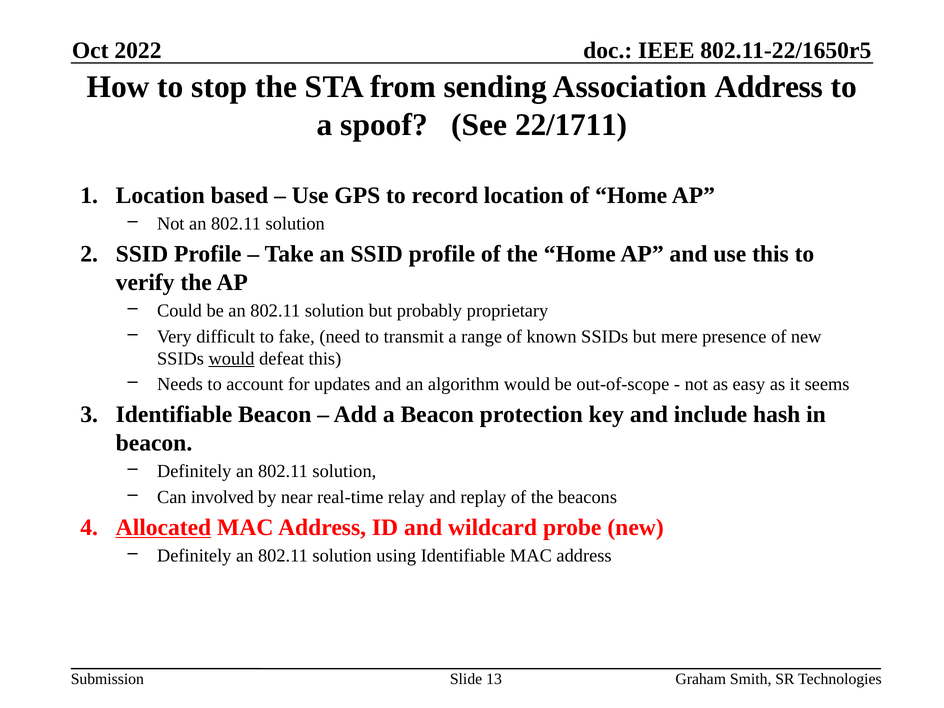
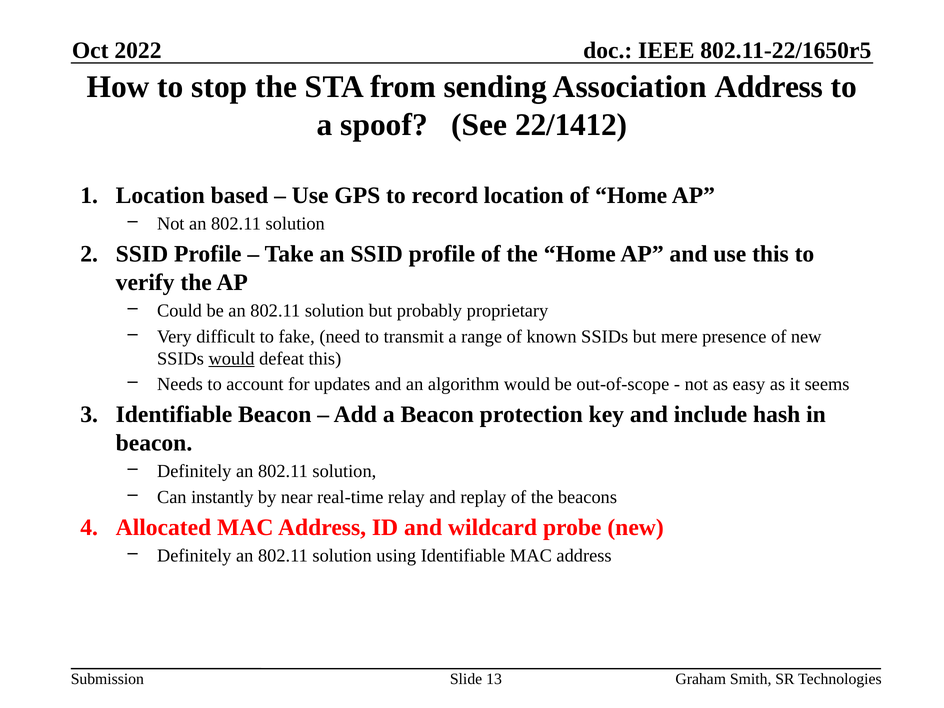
22/1711: 22/1711 -> 22/1412
involved: involved -> instantly
Allocated underline: present -> none
